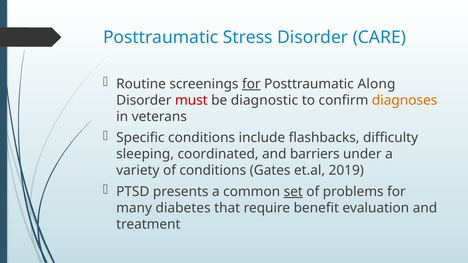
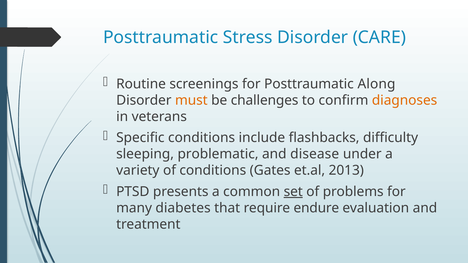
for at (251, 84) underline: present -> none
must colour: red -> orange
diagnostic: diagnostic -> challenges
coordinated: coordinated -> problematic
barriers: barriers -> disease
2019: 2019 -> 2013
benefit: benefit -> endure
